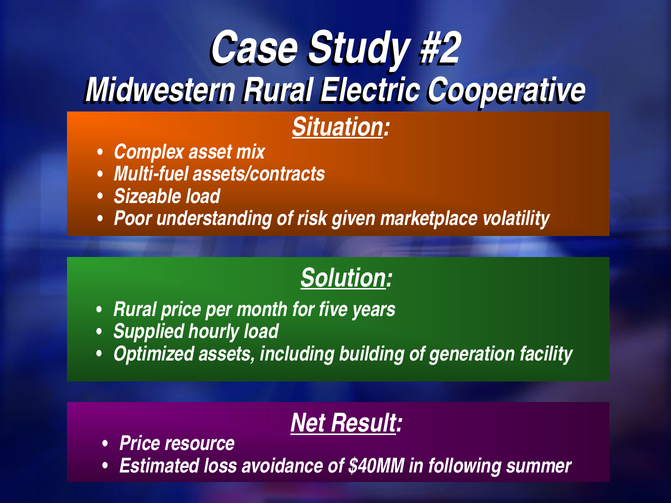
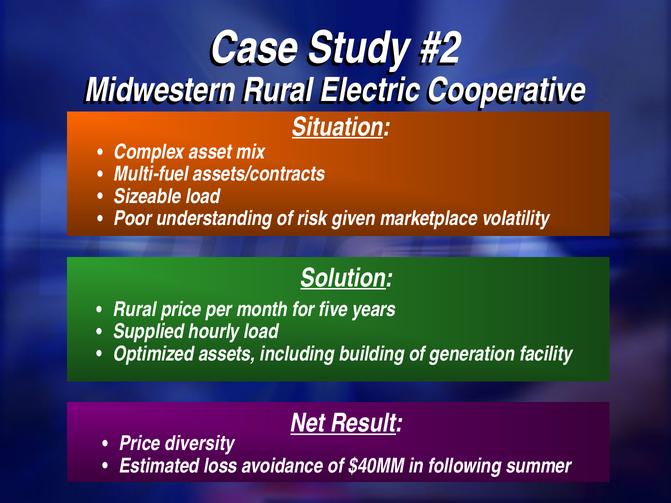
resource: resource -> diversity
